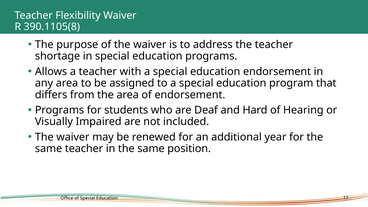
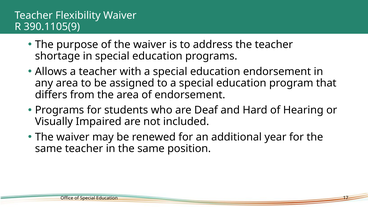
390.1105(8: 390.1105(8 -> 390.1105(9
